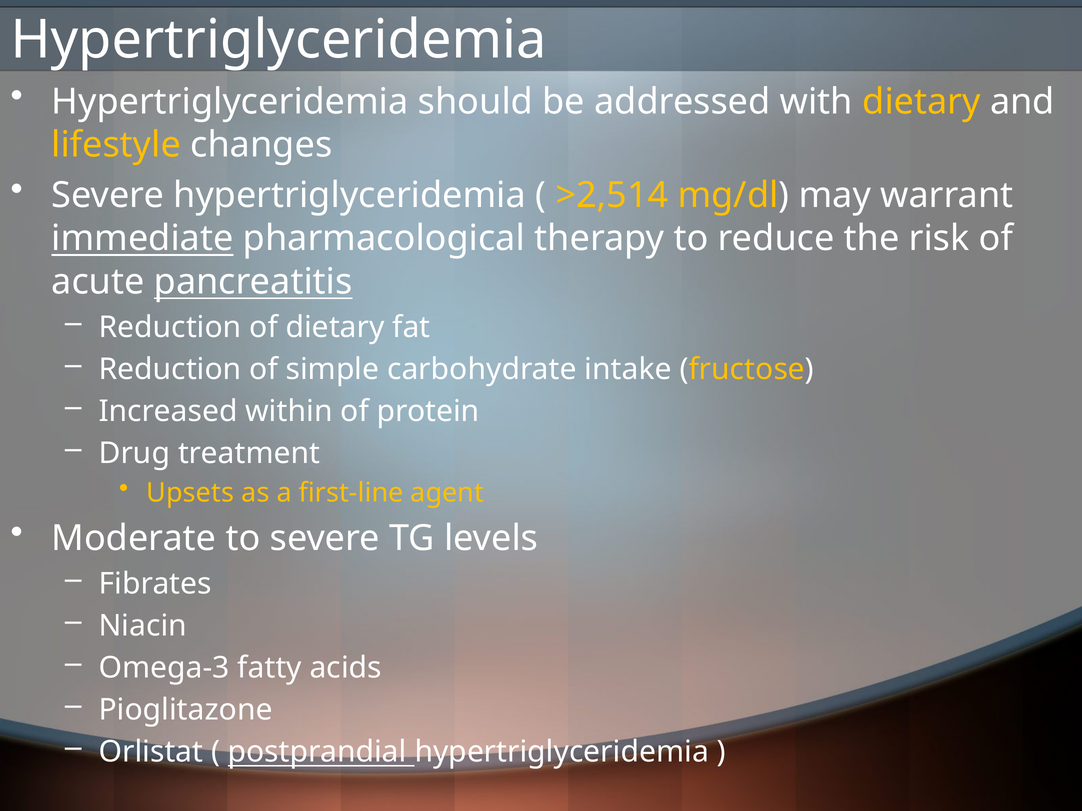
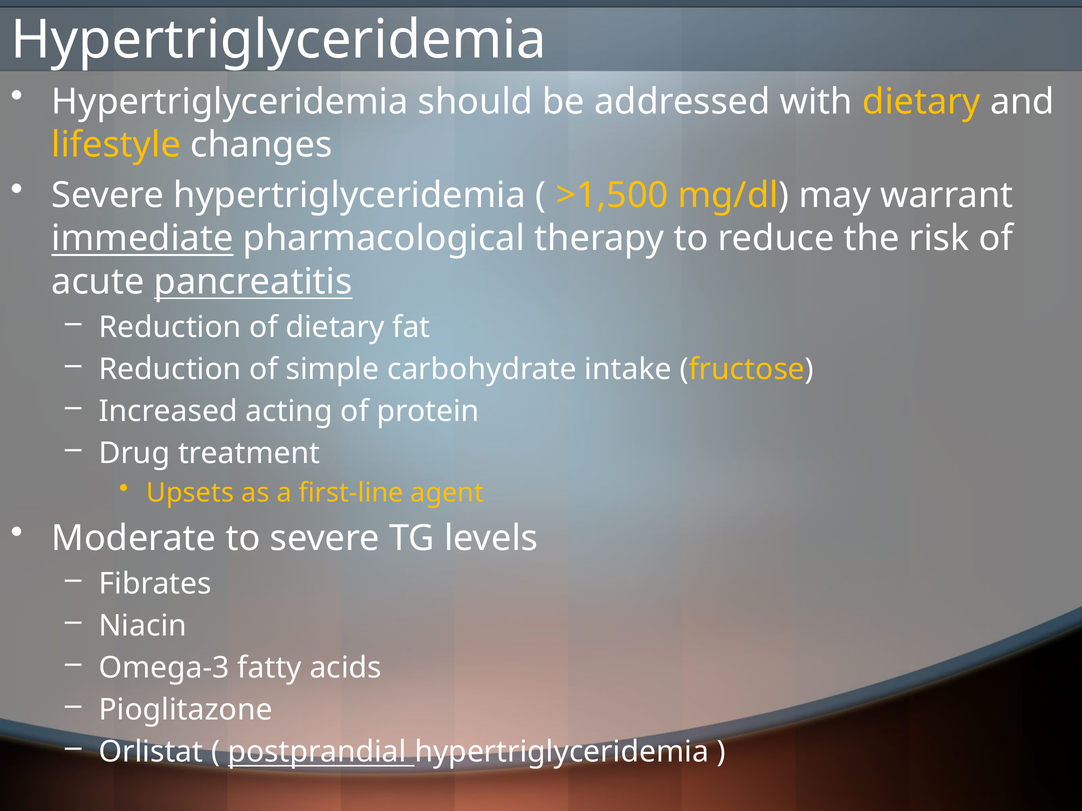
>2,514: >2,514 -> >1,500
within: within -> acting
